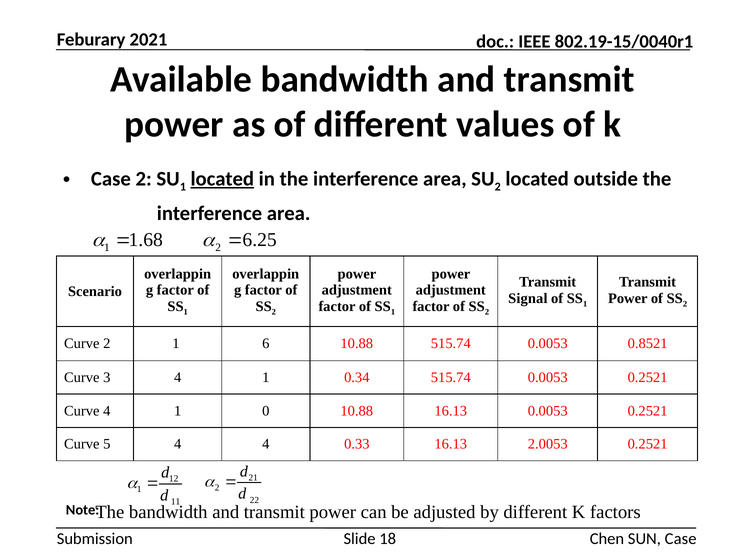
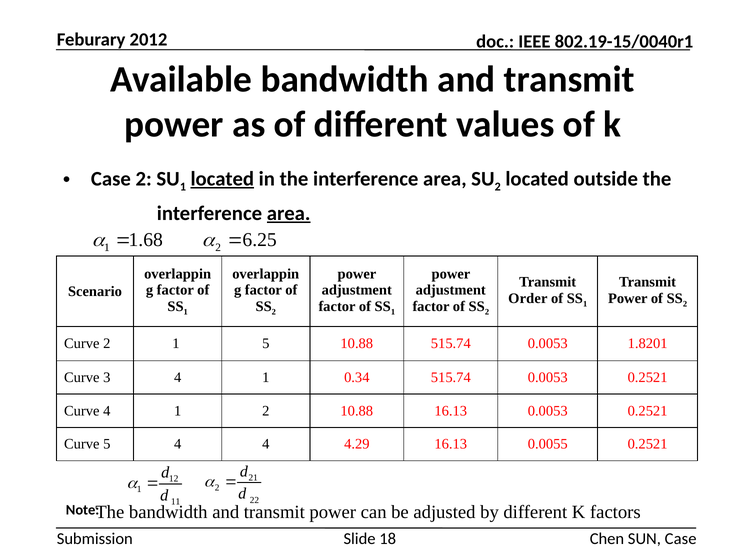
2021: 2021 -> 2012
area at (289, 214) underline: none -> present
Signal: Signal -> Order
1 6: 6 -> 5
0.8521: 0.8521 -> 1.8201
4 1 0: 0 -> 2
0.33: 0.33 -> 4.29
2.0053: 2.0053 -> 0.0055
